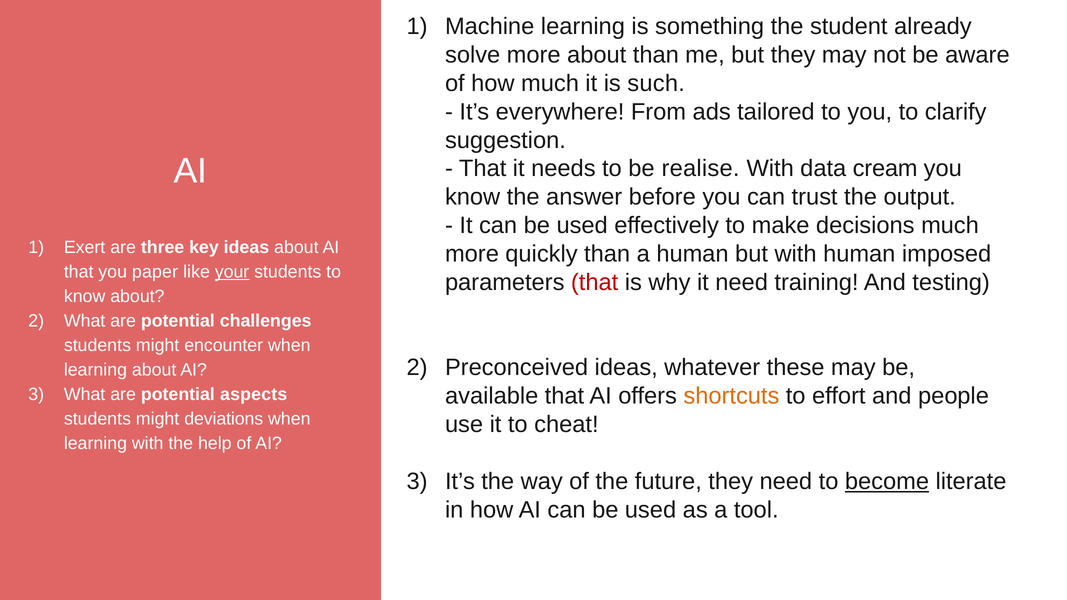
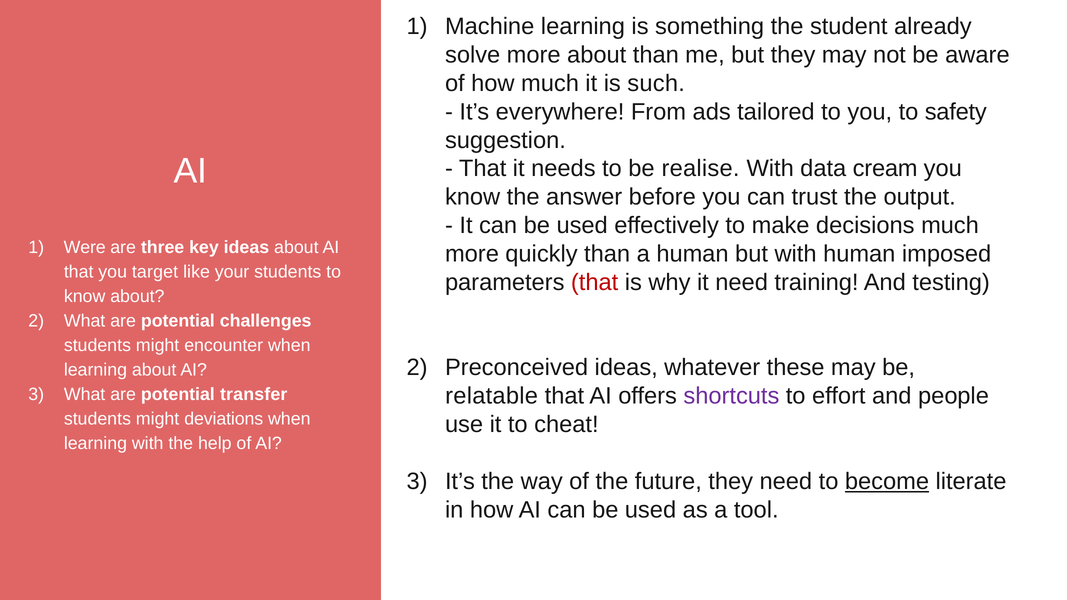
clarify: clarify -> safety
Exert: Exert -> Were
paper: paper -> target
your underline: present -> none
available: available -> relatable
shortcuts colour: orange -> purple
aspects: aspects -> transfer
